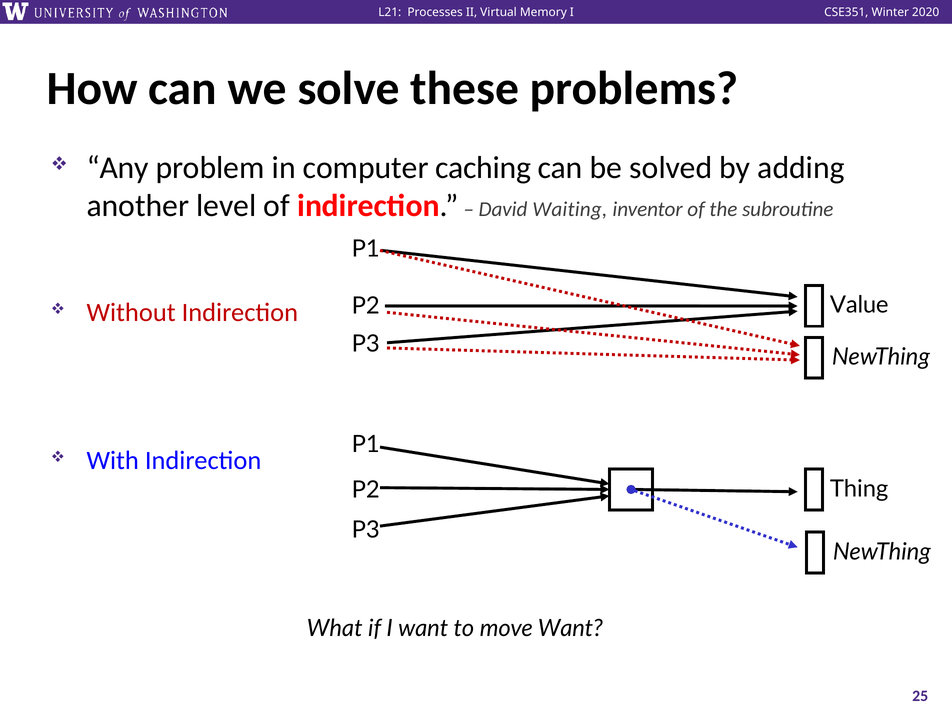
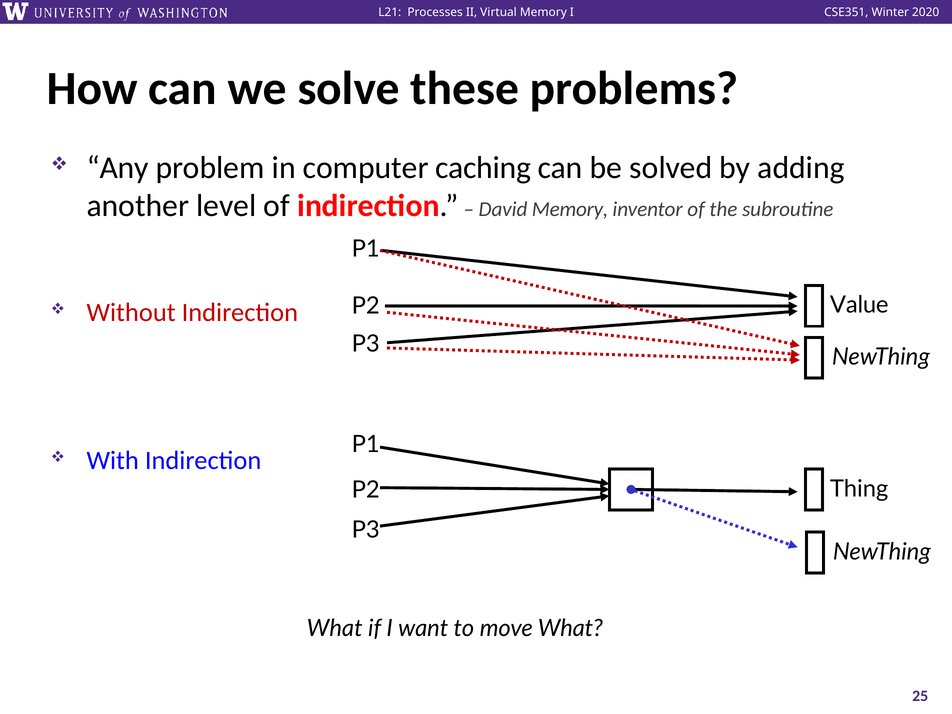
David Waiting: Waiting -> Memory
move Want: Want -> What
